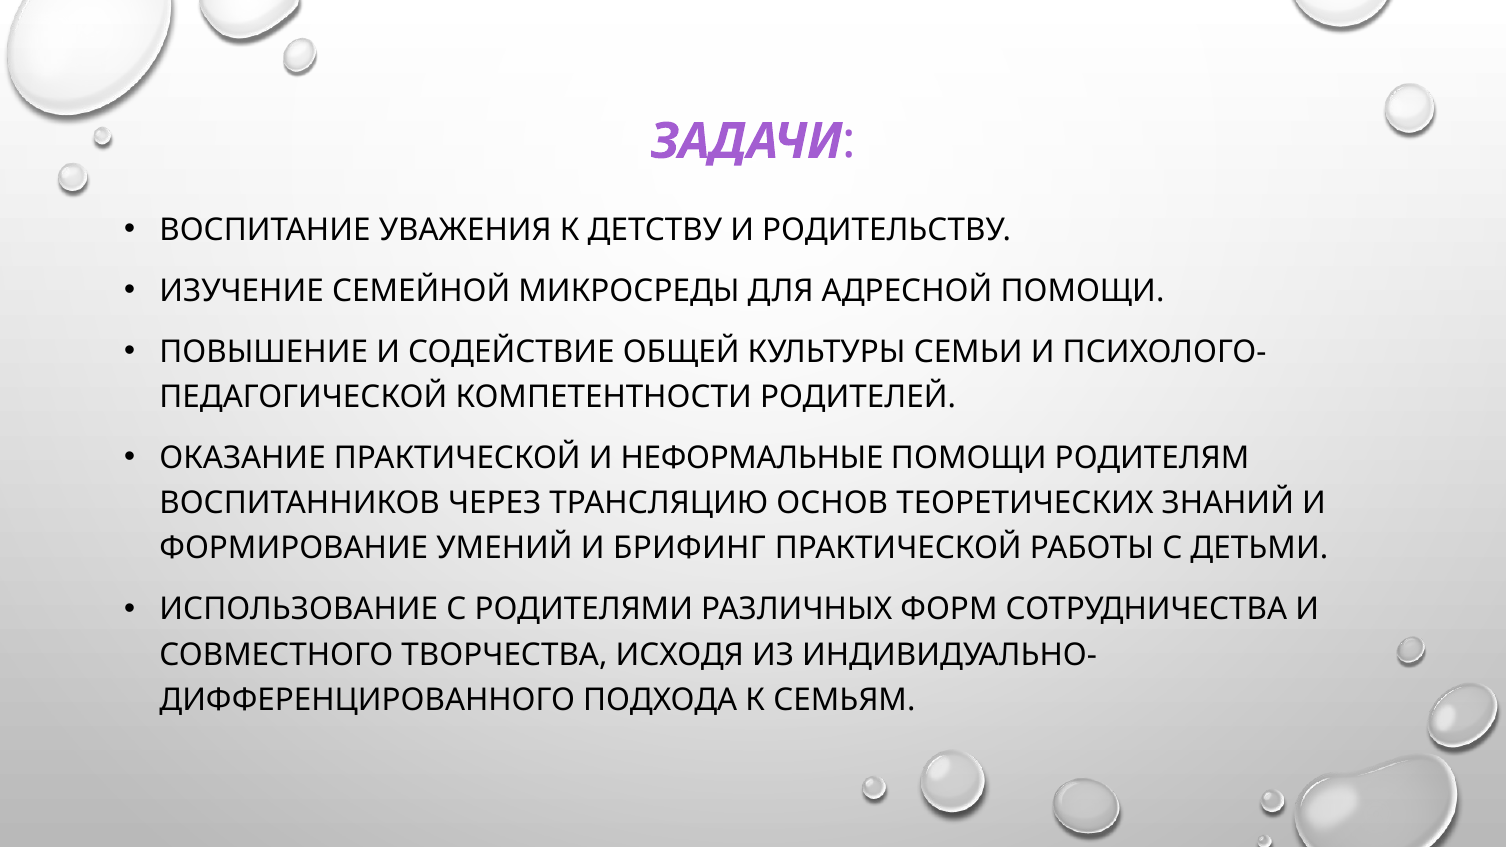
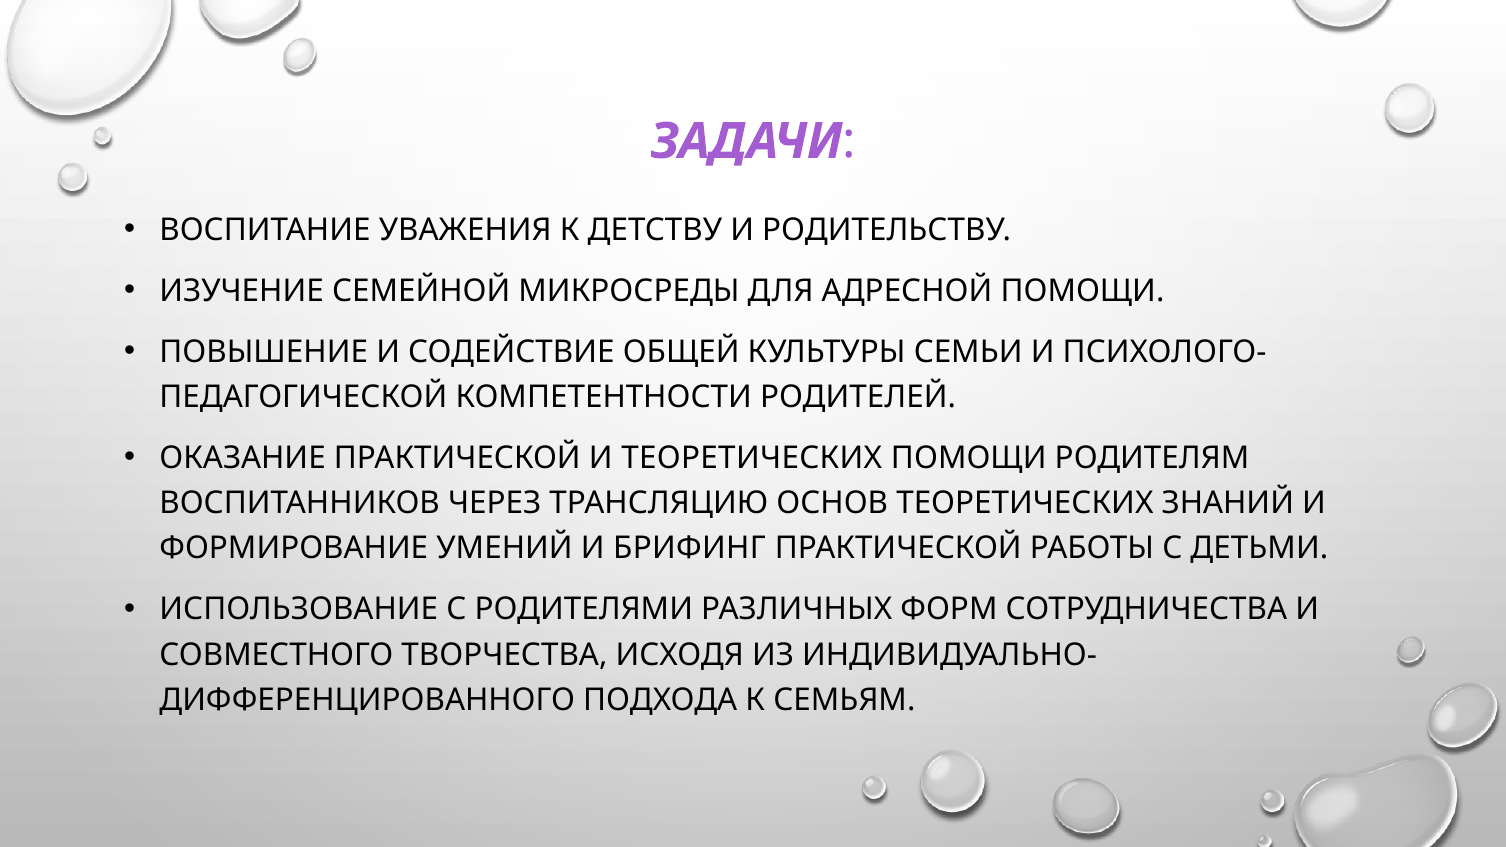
И НЕФОРМАЛЬНЫЕ: НЕФОРМАЛЬНЫЕ -> ТЕОРЕТИЧЕСКИХ
